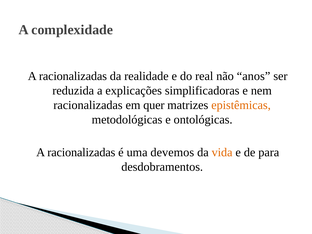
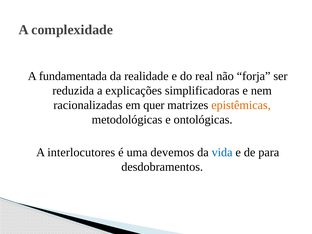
racionalizadas at (73, 76): racionalizadas -> fundamentada
anos: anos -> forja
racionalizadas at (81, 152): racionalizadas -> interlocutores
vida colour: orange -> blue
